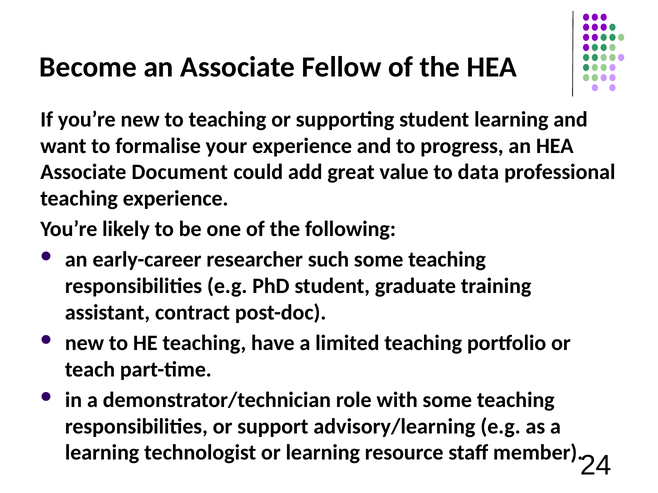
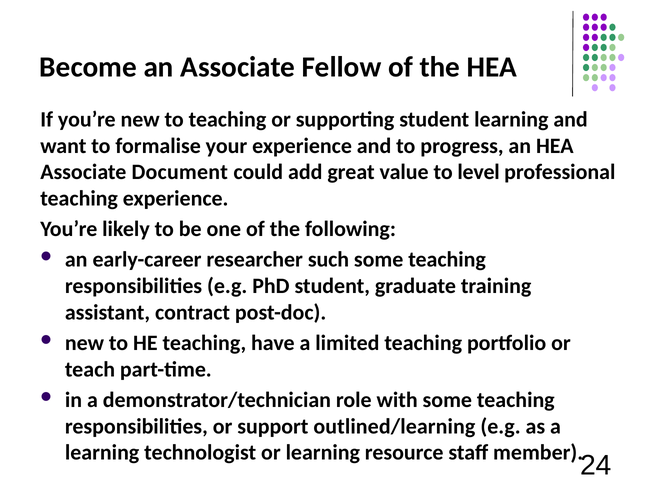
data: data -> level
advisory/learning: advisory/learning -> outlined/learning
